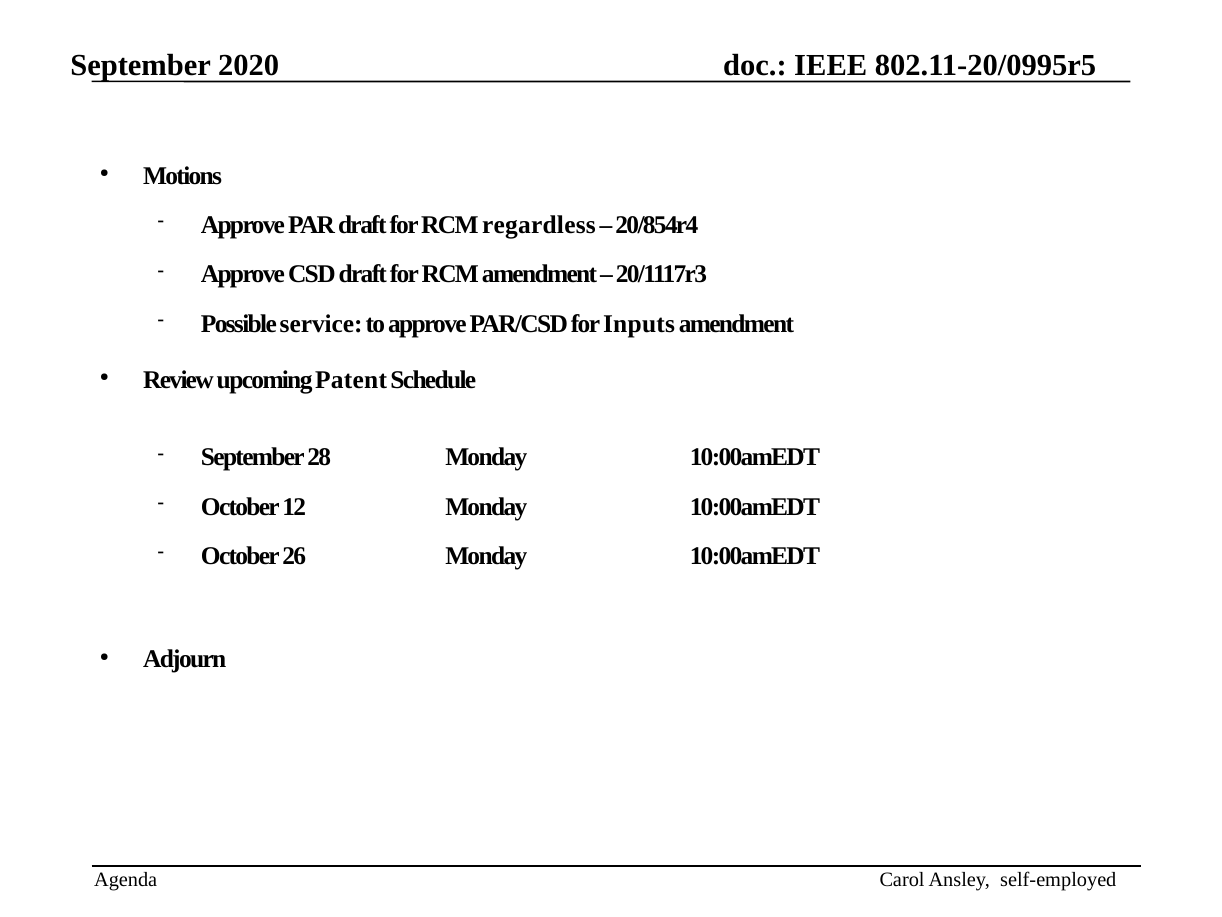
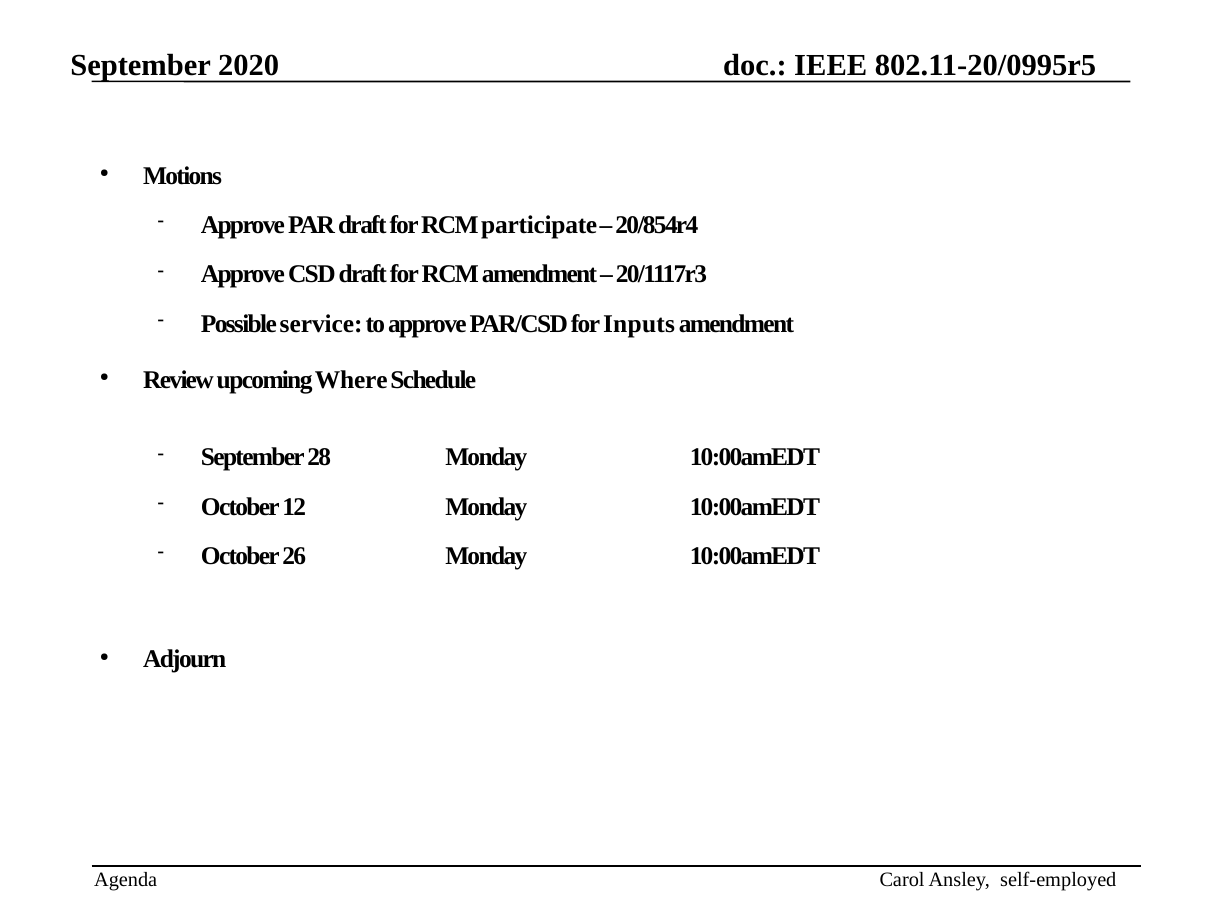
regardless: regardless -> participate
Patent: Patent -> Where
